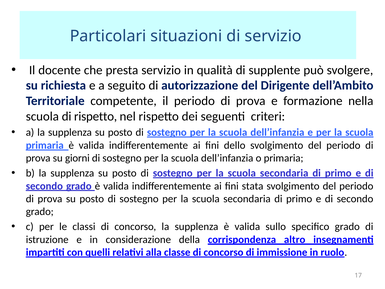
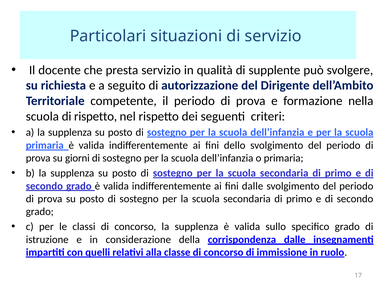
fini stata: stata -> dalle
corrispondenza altro: altro -> dalle
